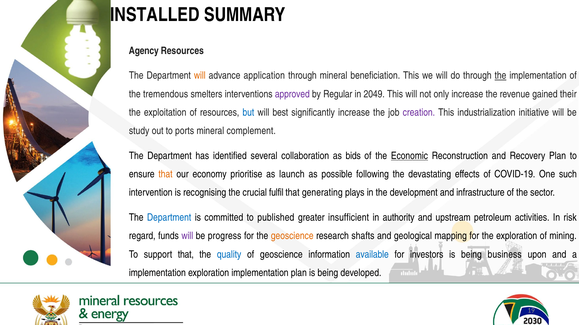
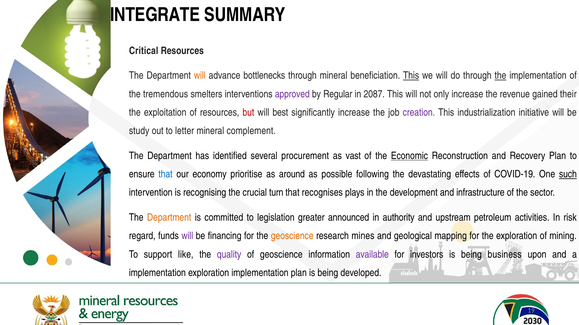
INSTALLED: INSTALLED -> INTEGRATE
Agency: Agency -> Critical
application: application -> bottlenecks
This at (411, 76) underline: none -> present
2049: 2049 -> 2087
but colour: blue -> red
ports: ports -> letter
collaboration: collaboration -> procurement
bids: bids -> vast
that at (166, 175) colour: orange -> blue
launch: launch -> around
such underline: none -> present
fulfil: fulfil -> turn
generating: generating -> recognises
Department at (169, 218) colour: blue -> orange
published: published -> legislation
insufficient: insufficient -> announced
progress: progress -> financing
shafts: shafts -> mines
support that: that -> like
quality colour: blue -> purple
available colour: blue -> purple
